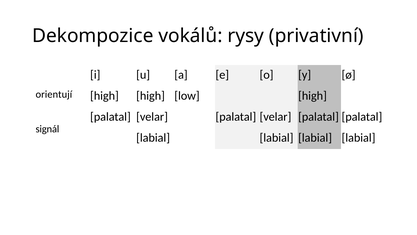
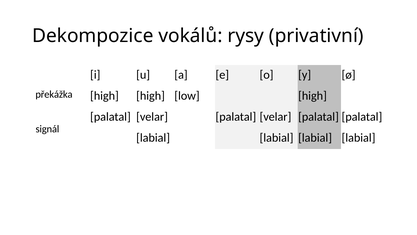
orientují: orientují -> překážka
